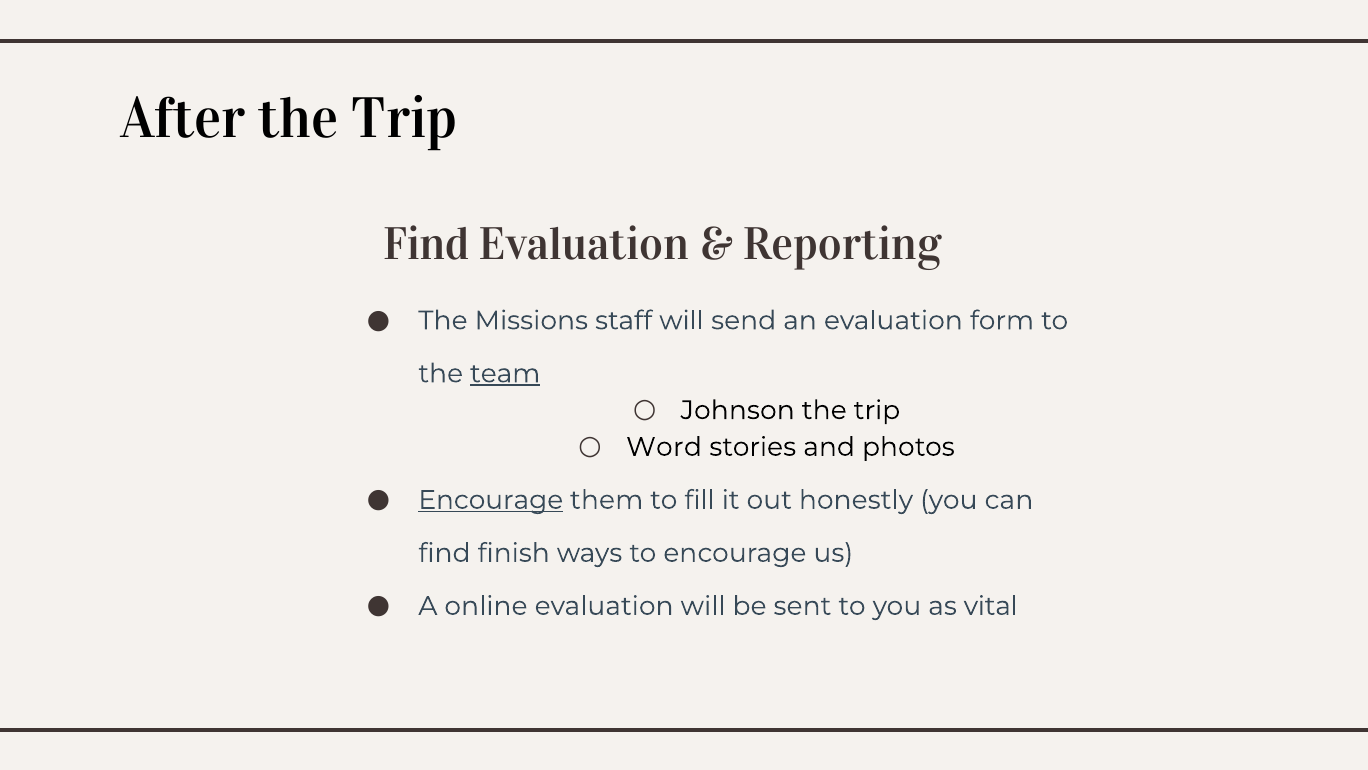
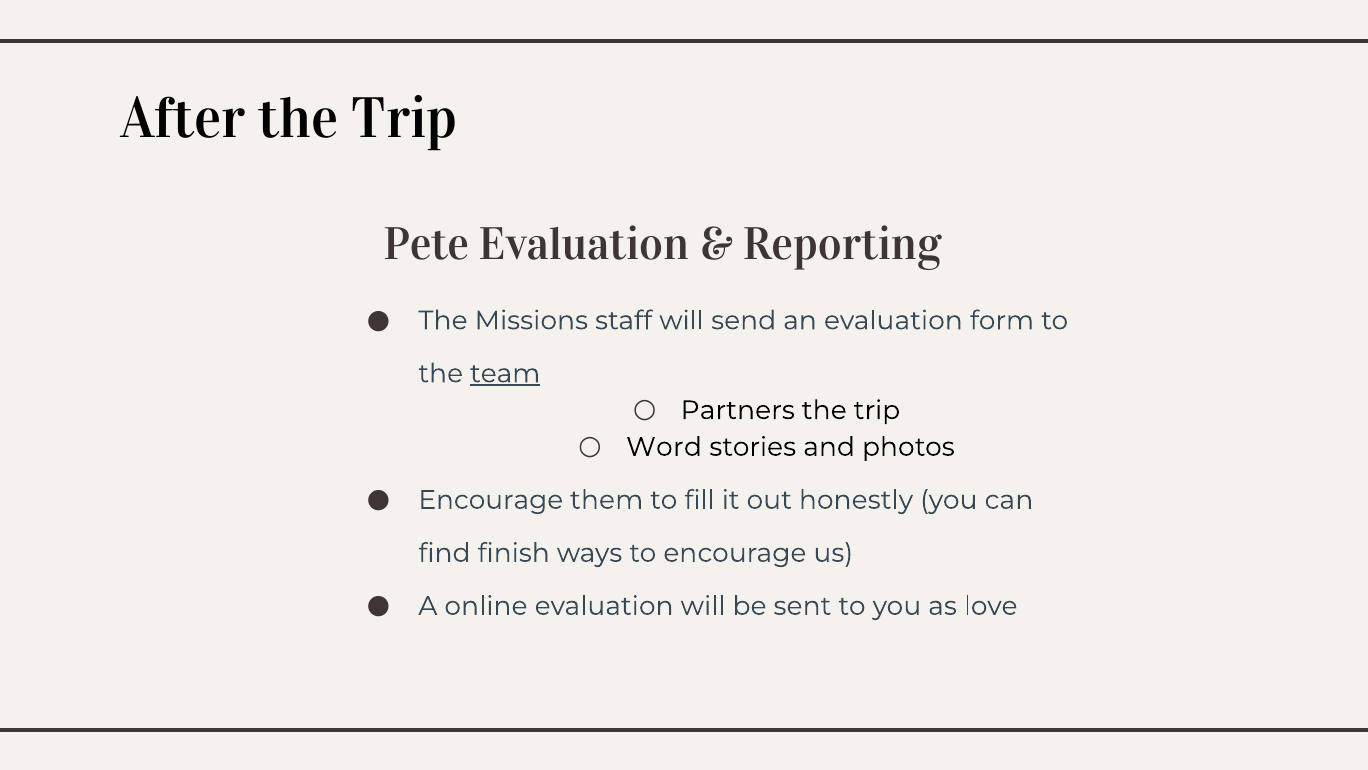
Find at (426, 244): Find -> Pete
Johnson: Johnson -> Partners
Encourage at (491, 500) underline: present -> none
vital: vital -> love
